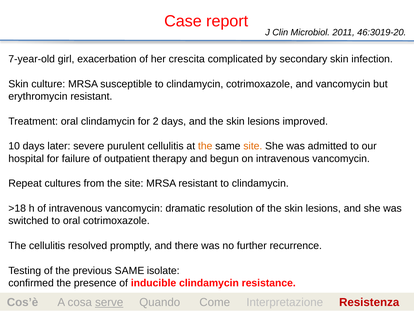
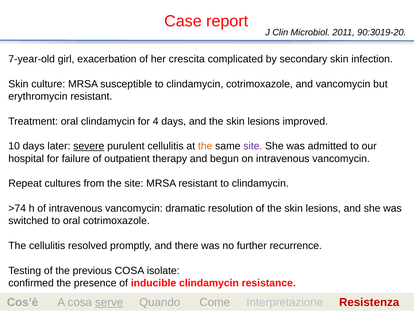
46:3019-20: 46:3019-20 -> 90:3019-20
2: 2 -> 4
severe underline: none -> present
site at (253, 146) colour: orange -> purple
>18: >18 -> >74
previous SAME: SAME -> COSA
